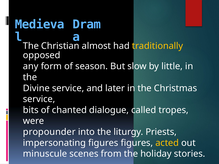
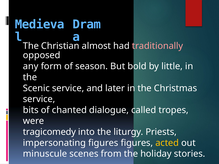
traditionally colour: yellow -> pink
slow: slow -> bold
Divine: Divine -> Scenic
propounder: propounder -> tragicomedy
